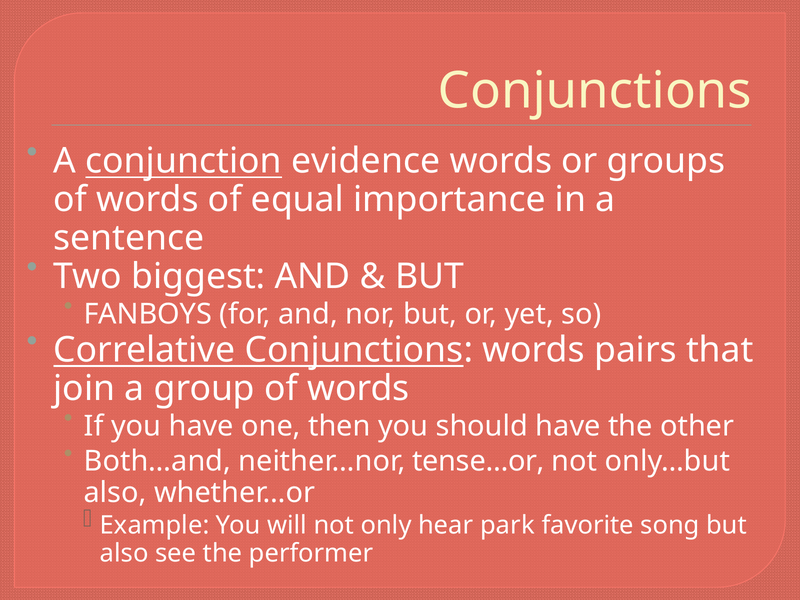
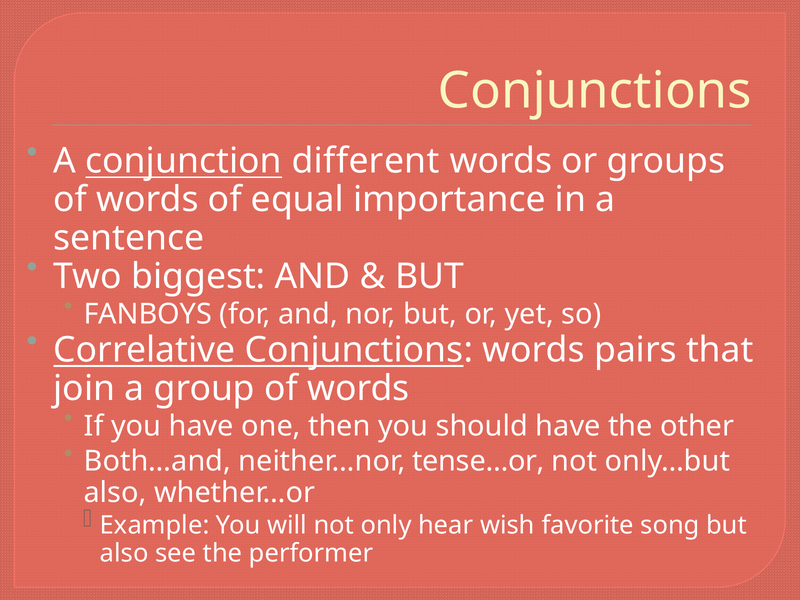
evidence: evidence -> different
park: park -> wish
